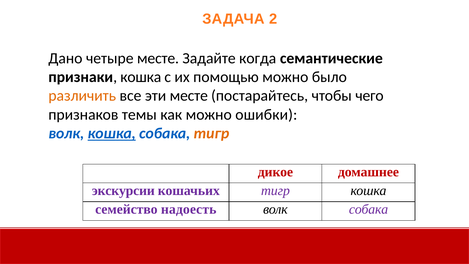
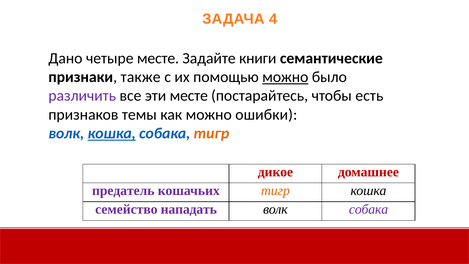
2: 2 -> 4
когда: когда -> книги
признаки кошка: кошка -> также
можно at (285, 77) underline: none -> present
различить colour: orange -> purple
чего: чего -> есть
экскурсии: экскурсии -> предатель
тигр at (275, 190) colour: purple -> orange
надоесть: надоесть -> нападать
